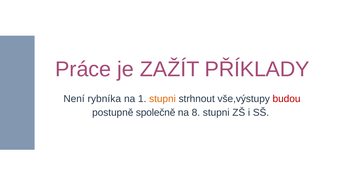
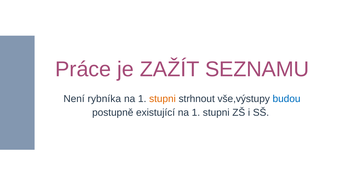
PŘÍKLADY: PŘÍKLADY -> SEZNAMU
budou colour: red -> blue
společně: společně -> existující
8 at (196, 113): 8 -> 1
